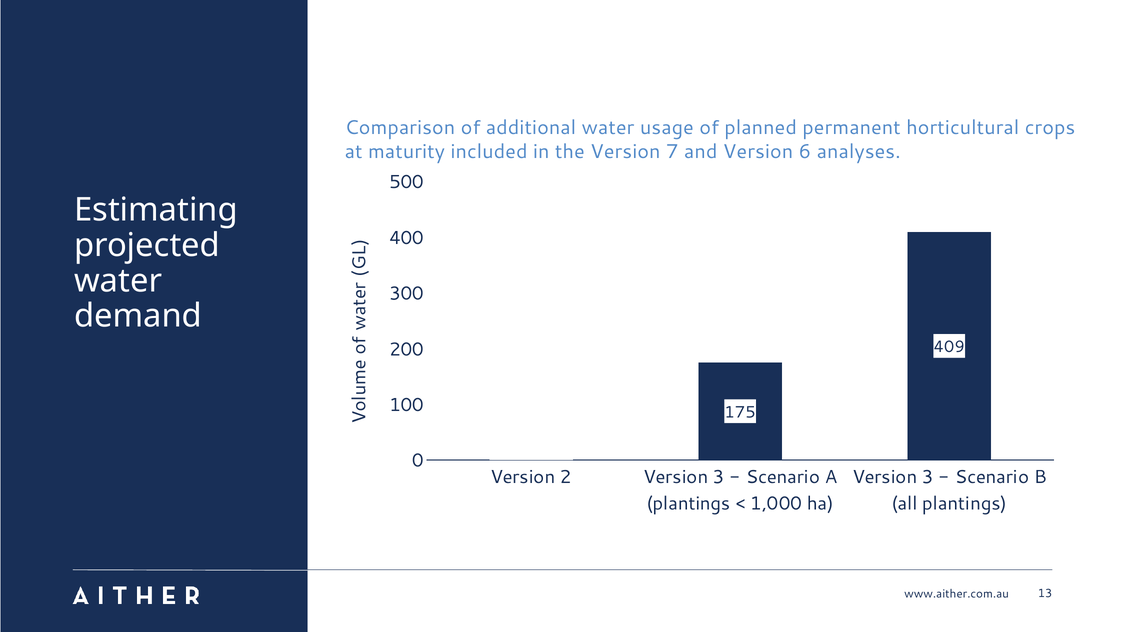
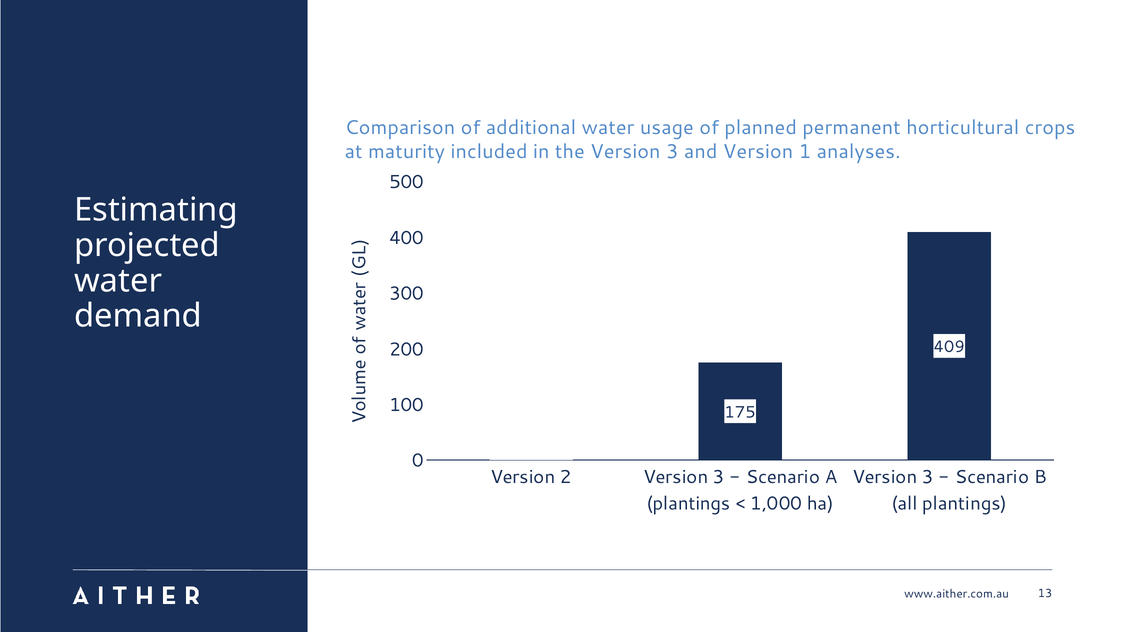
the Version 7: 7 -> 3
6: 6 -> 1
